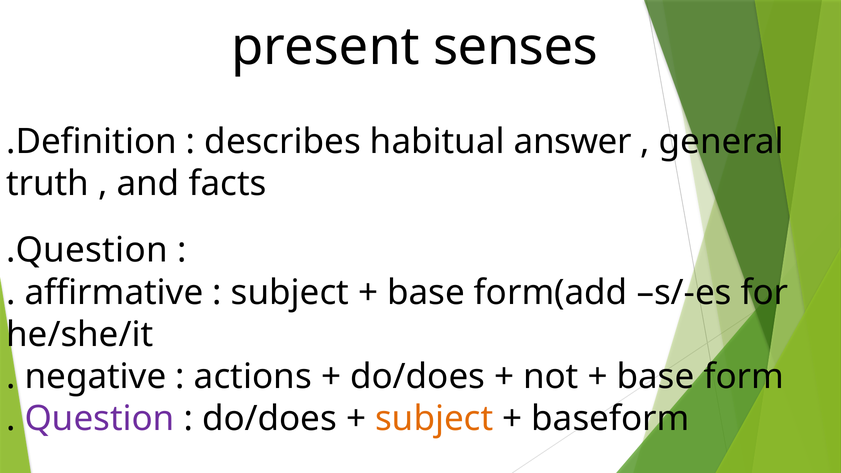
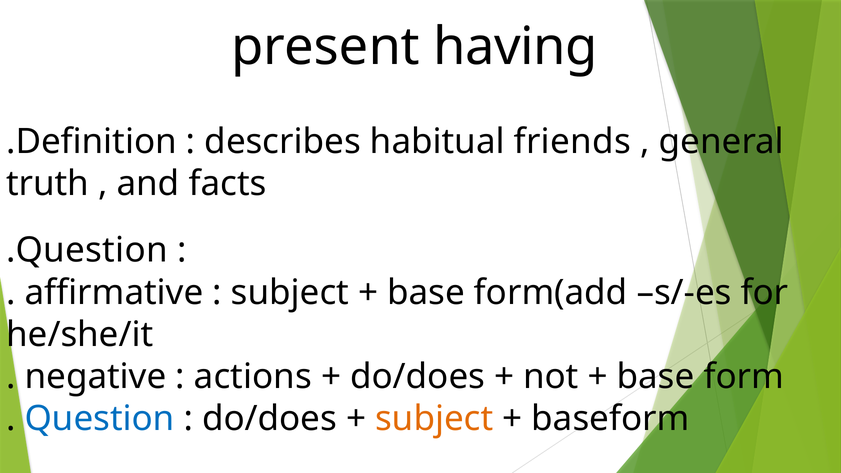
senses: senses -> having
answer: answer -> friends
Question colour: purple -> blue
